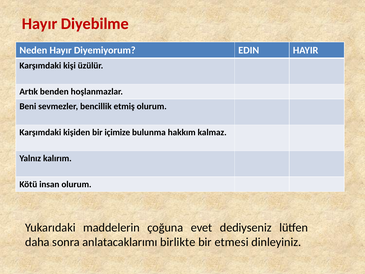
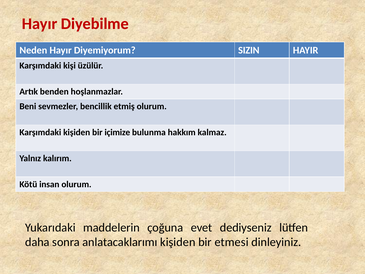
EDIN: EDIN -> SIZIN
anlatacaklarımı birlikte: birlikte -> kişiden
